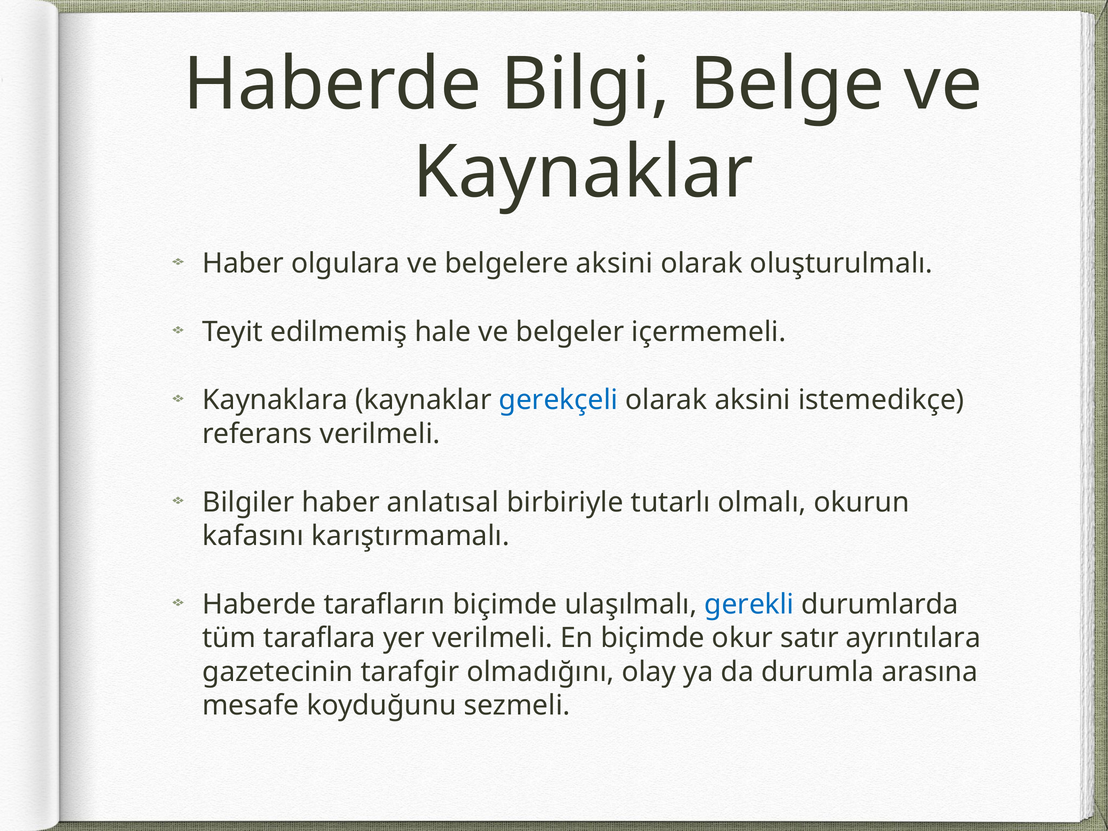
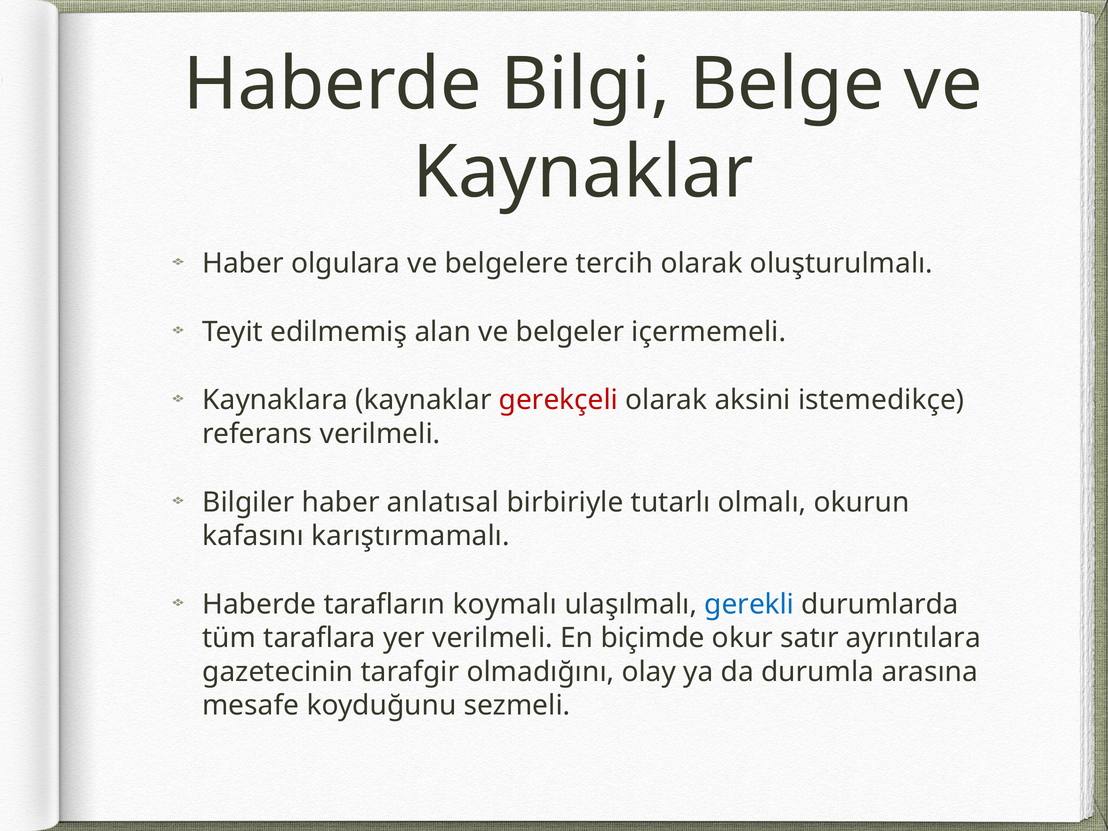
belgelere aksini: aksini -> tercih
hale: hale -> alan
gerekçeli colour: blue -> red
tarafların biçimde: biçimde -> koymalı
